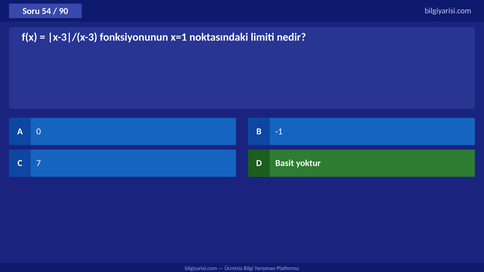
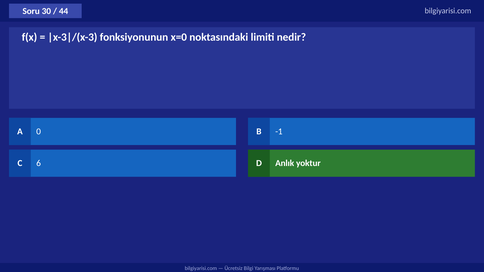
54: 54 -> 30
90: 90 -> 44
x=1: x=1 -> x=0
7: 7 -> 6
Basit: Basit -> Anlık
